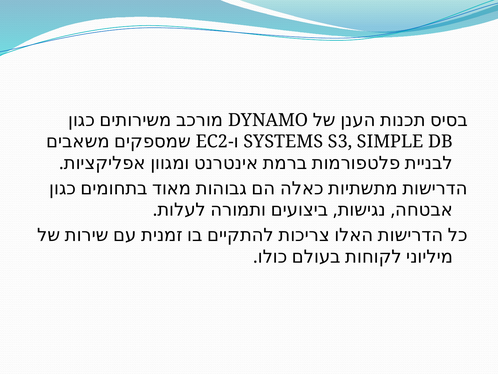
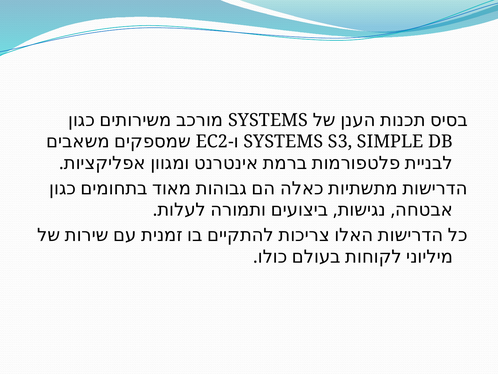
DYNAMO at (268, 120): DYNAMO -> SYSTEMS
